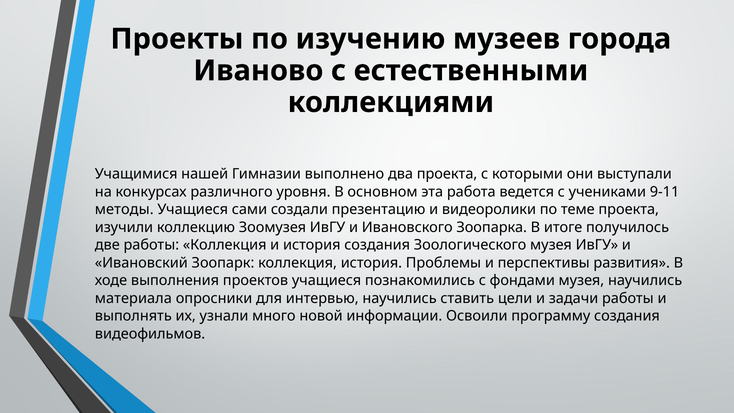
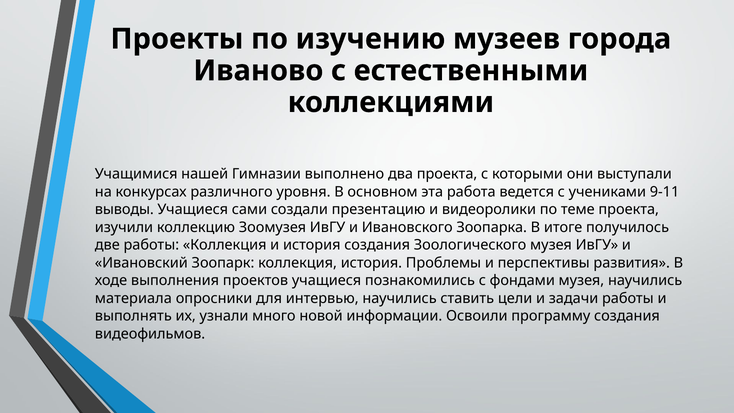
методы: методы -> выводы
